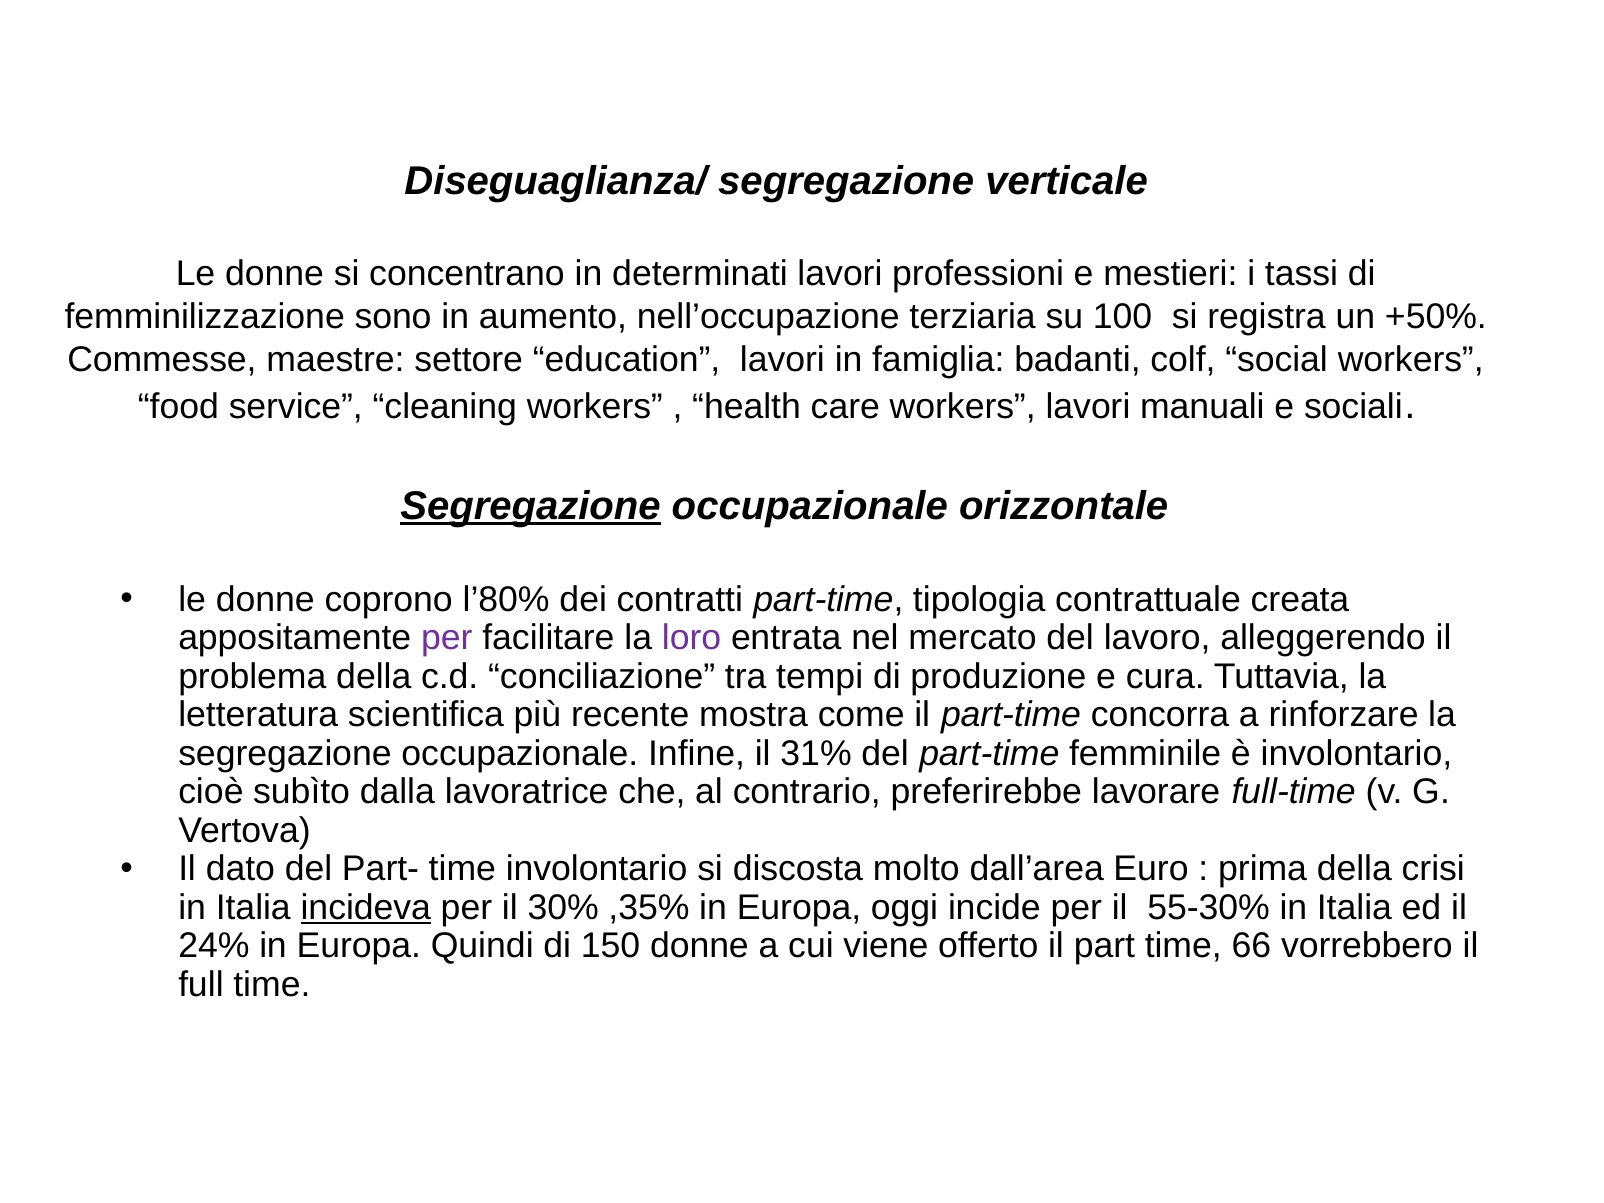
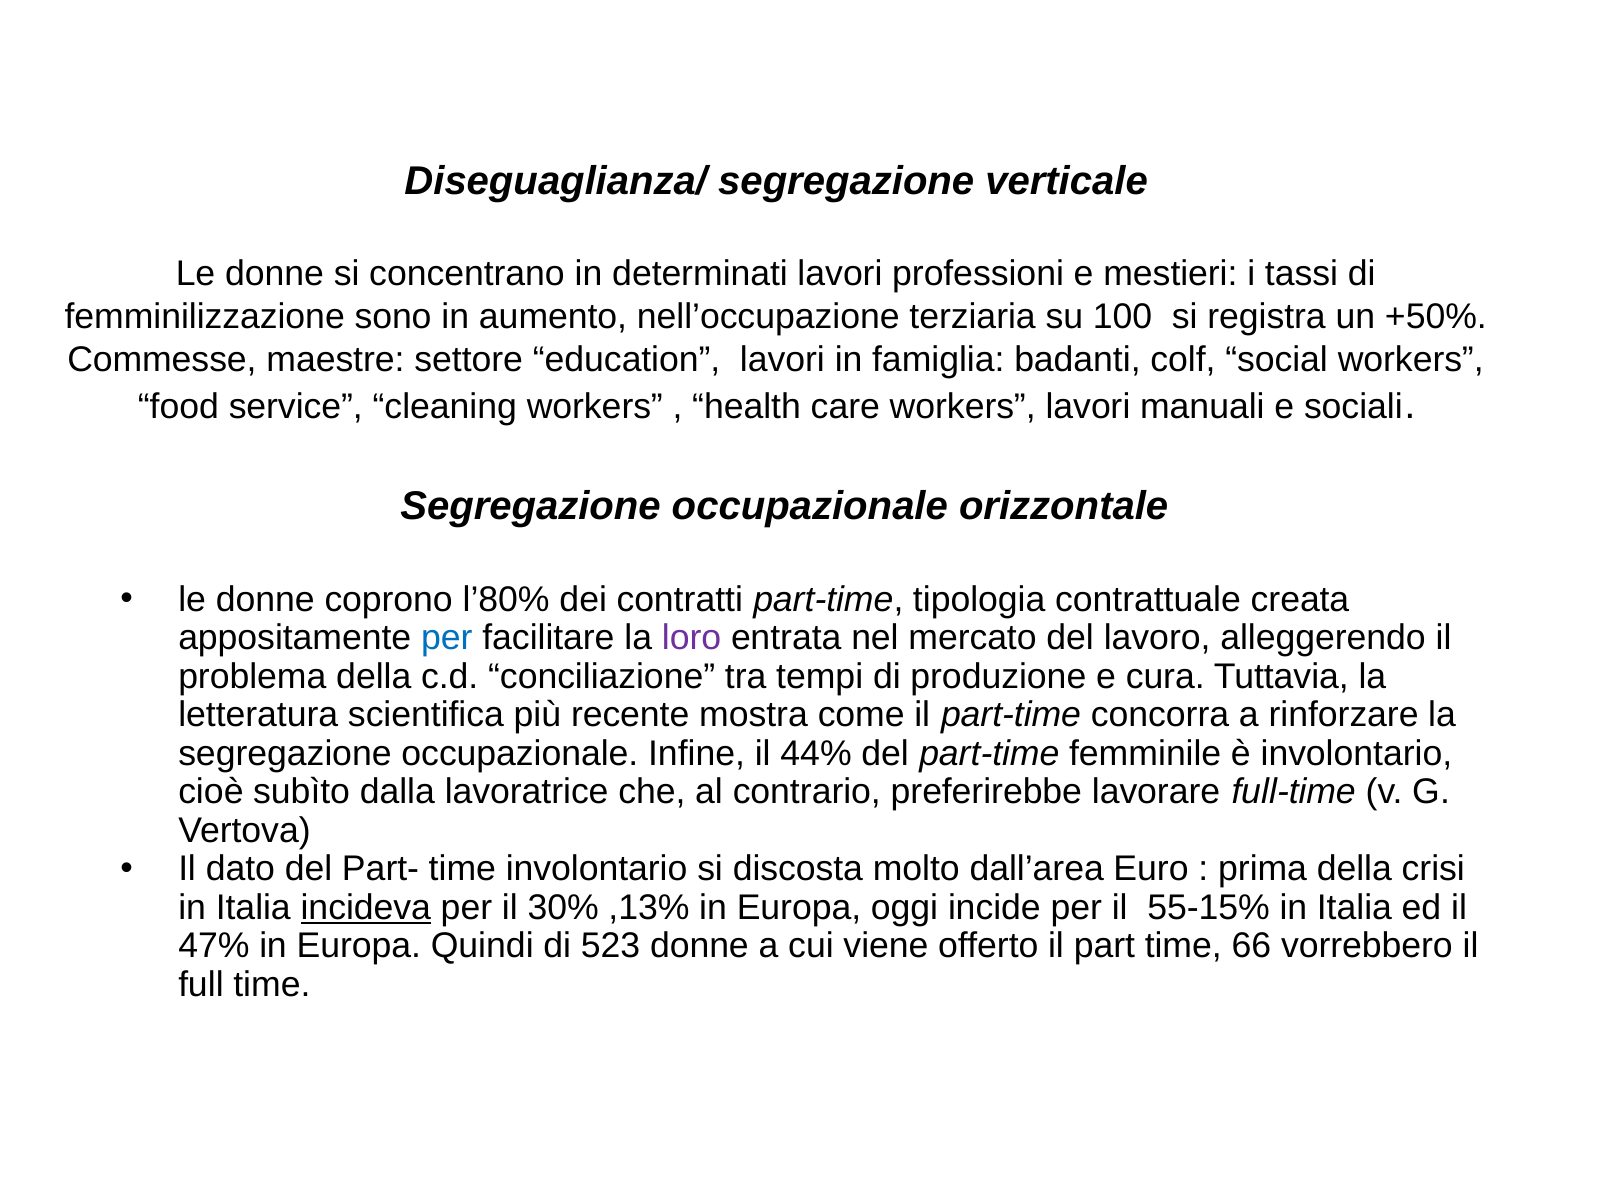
Segregazione at (531, 506) underline: present -> none
per at (447, 638) colour: purple -> blue
31%: 31% -> 44%
,35%: ,35% -> ,13%
55-30%: 55-30% -> 55-15%
24%: 24% -> 47%
150: 150 -> 523
